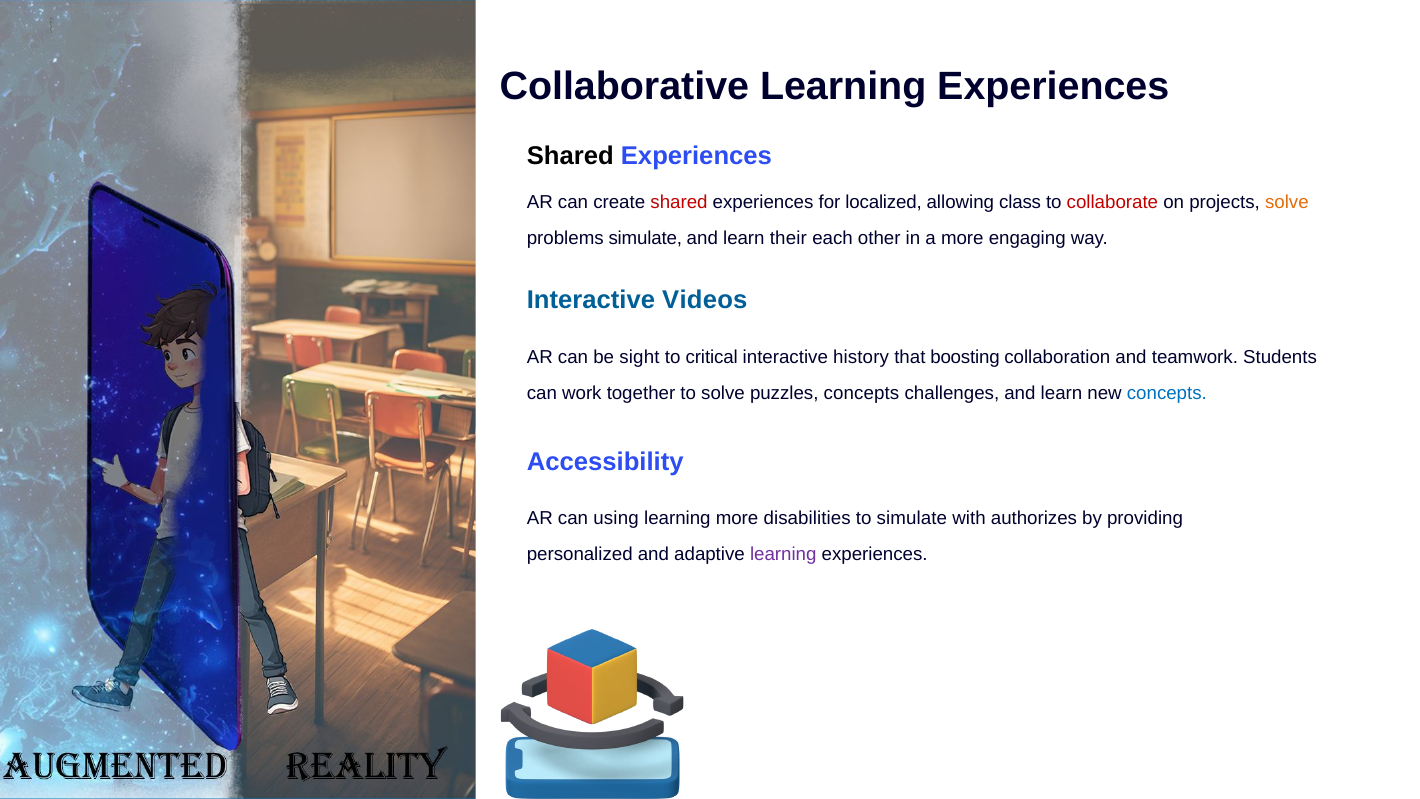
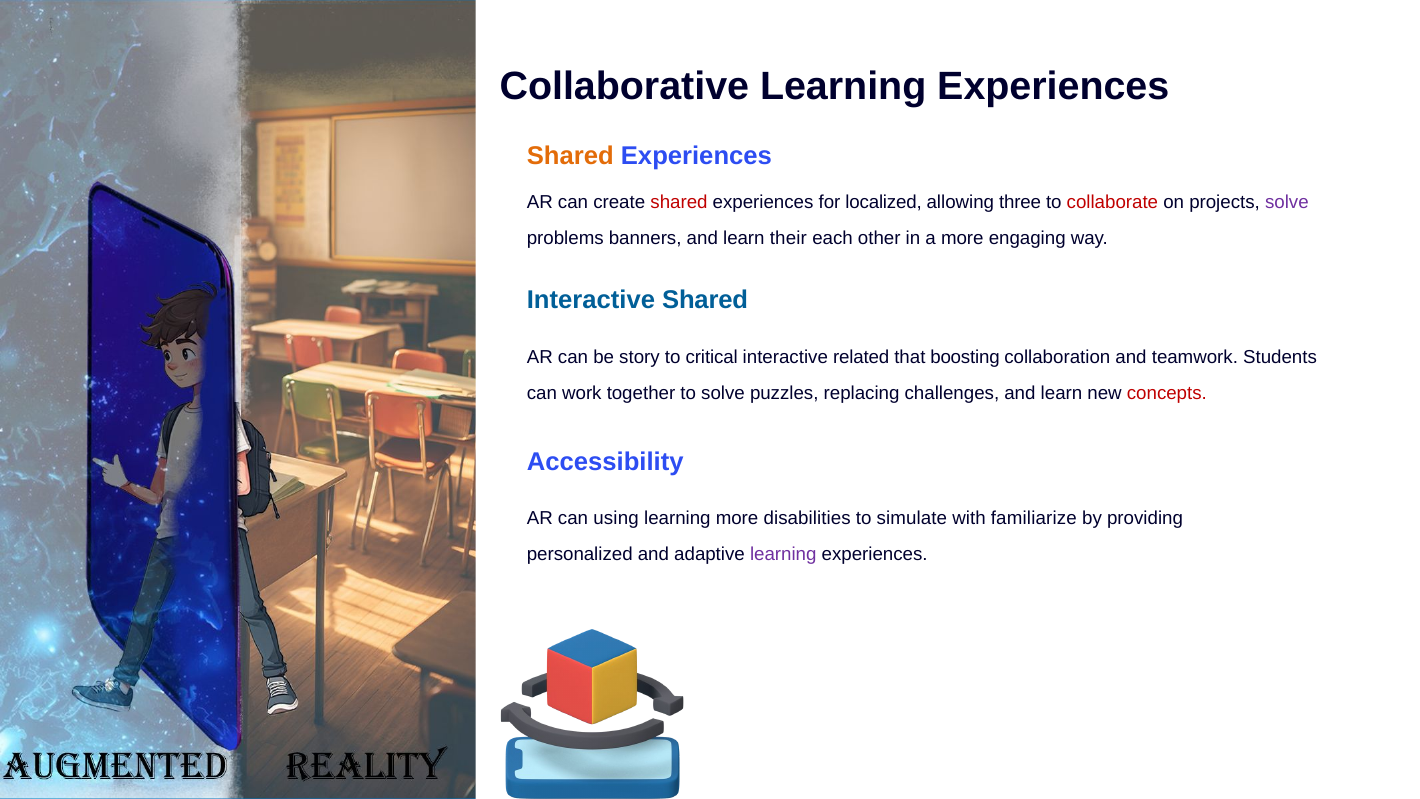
Shared at (570, 156) colour: black -> orange
class: class -> three
solve at (1287, 202) colour: orange -> purple
problems simulate: simulate -> banners
Interactive Videos: Videos -> Shared
sight: sight -> story
history: history -> related
puzzles concepts: concepts -> replacing
concepts at (1167, 393) colour: blue -> red
authorizes: authorizes -> familiarize
